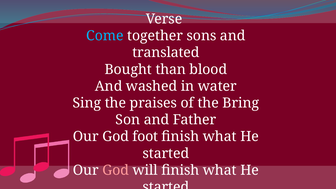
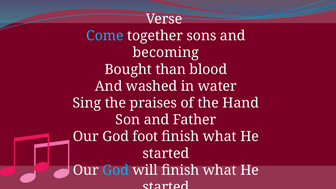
translated: translated -> becoming
Bring: Bring -> Hand
God at (116, 170) colour: pink -> light blue
